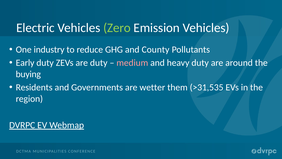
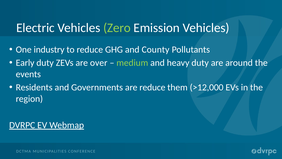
are duty: duty -> over
medium colour: pink -> light green
buying: buying -> events
are wetter: wetter -> reduce
>31,535: >31,535 -> >12,000
